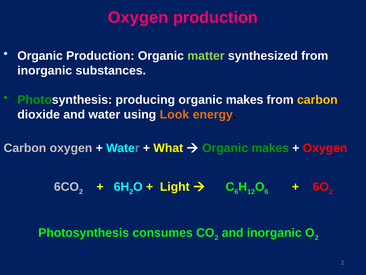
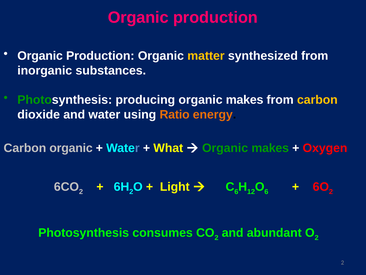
Oxygen at (138, 17): Oxygen -> Organic
matter colour: light green -> yellow
Look: Look -> Ratio
Carbon oxygen: oxygen -> organic
and inorganic: inorganic -> abundant
